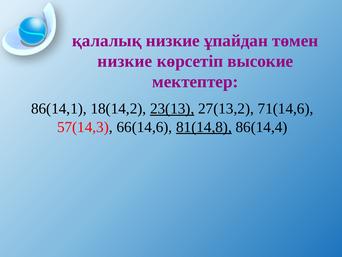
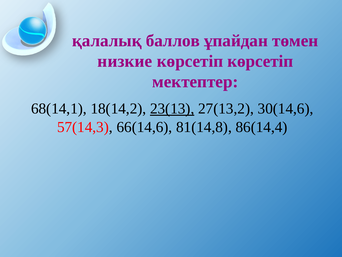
қалалық низкие: низкие -> баллов
көрсетіп высокие: высокие -> көрсетіп
86(14,1: 86(14,1 -> 68(14,1
71(14,6: 71(14,6 -> 30(14,6
81(14,8 underline: present -> none
